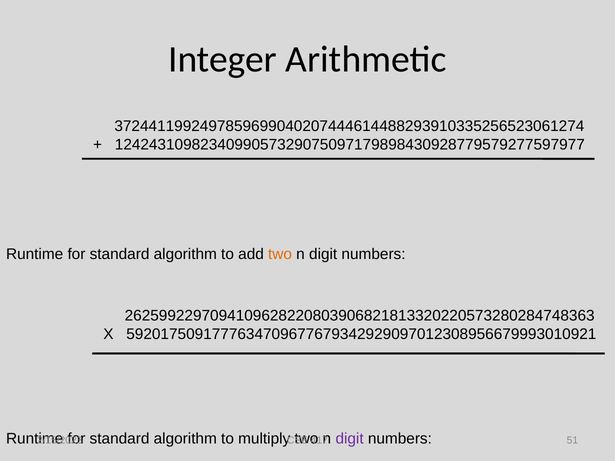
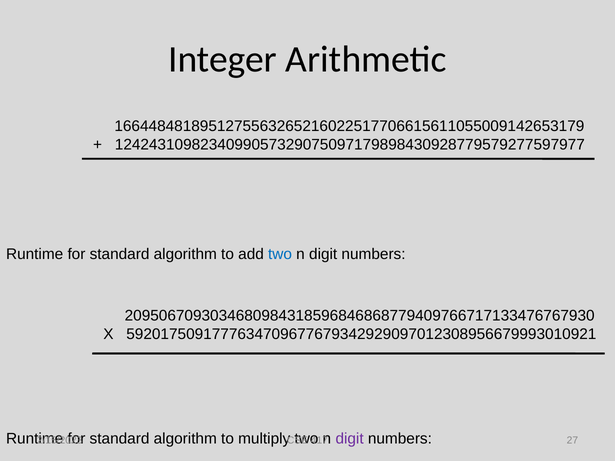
3724411992497859699040207444614488293910335256523061274: 3724411992497859699040207444614488293910335256523061274 -> 1664484818951275563265216022517706615611055009142653179
two at (280, 254) colour: orange -> blue
2625992297094109628220803906821813320220573280284748363: 2625992297094109628220803906821813320220573280284748363 -> 2095067093034680984318596846868779409766717133476767930
51: 51 -> 27
